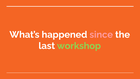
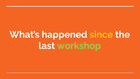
since colour: pink -> yellow
